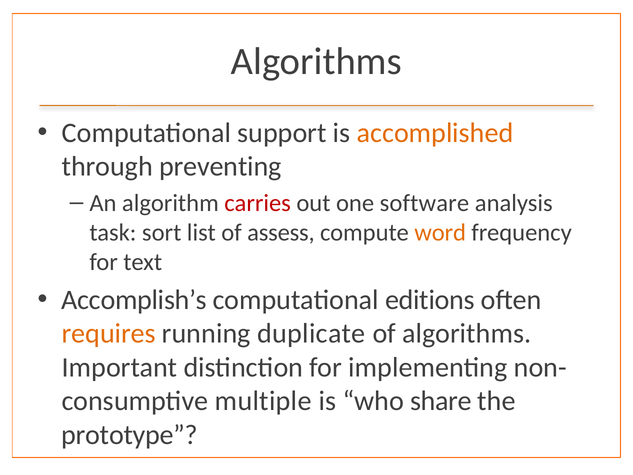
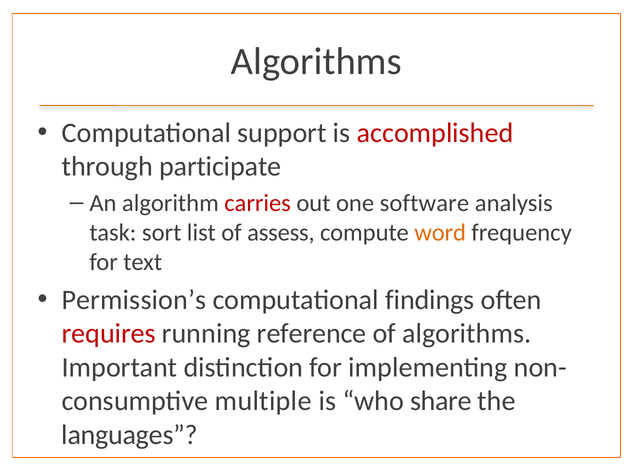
accomplished colour: orange -> red
preventing: preventing -> participate
Accomplish’s: Accomplish’s -> Permission’s
editions: editions -> findings
requires colour: orange -> red
duplicate: duplicate -> reference
prototype: prototype -> languages
